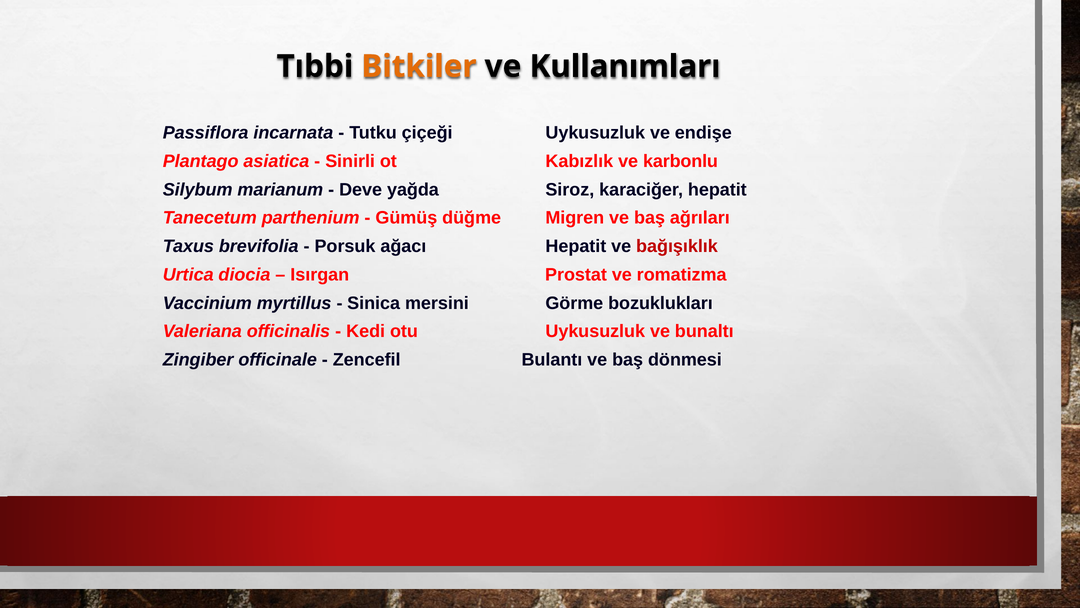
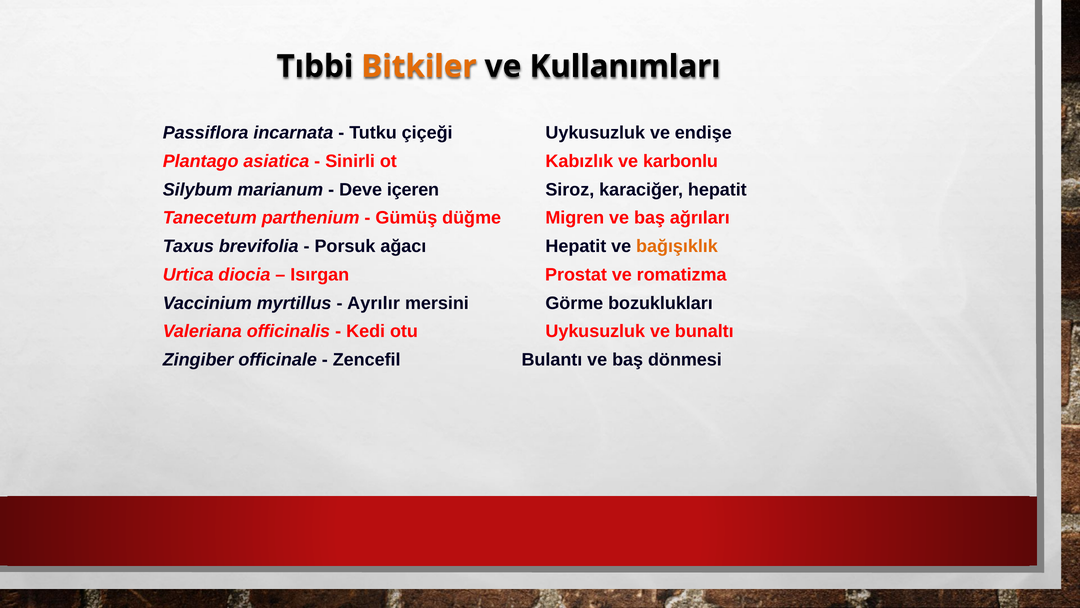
yağda: yağda -> içeren
bağışıklık colour: red -> orange
Sinica: Sinica -> Ayrılır
